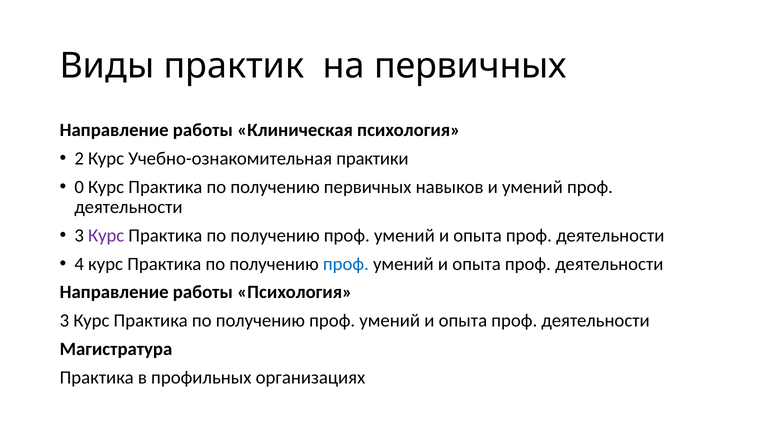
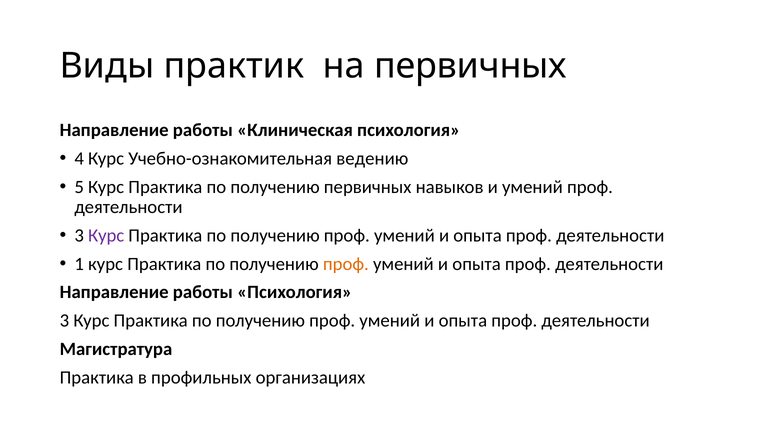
2: 2 -> 4
практики: практики -> ведению
0: 0 -> 5
4: 4 -> 1
проф at (346, 264) colour: blue -> orange
